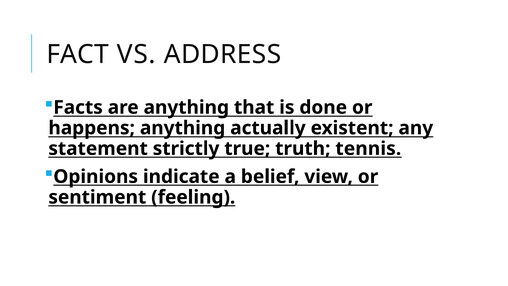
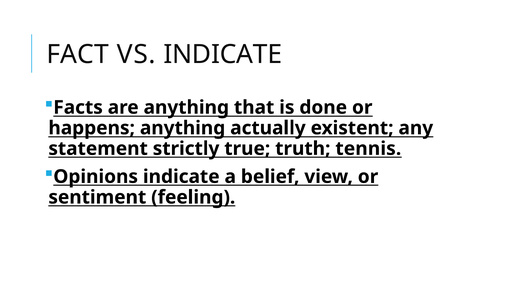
VS ADDRESS: ADDRESS -> INDICATE
